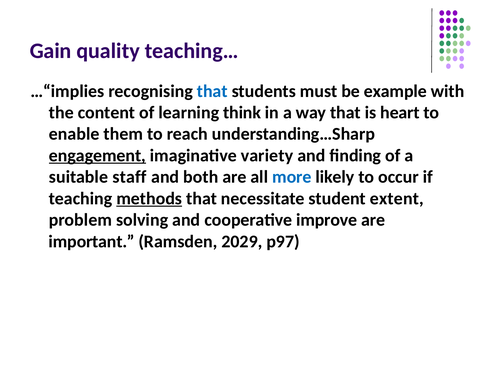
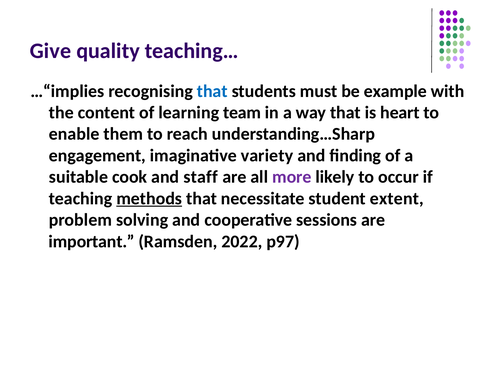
Gain: Gain -> Give
think: think -> team
engagement underline: present -> none
staff: staff -> cook
both: both -> staff
more colour: blue -> purple
improve: improve -> sessions
2029: 2029 -> 2022
